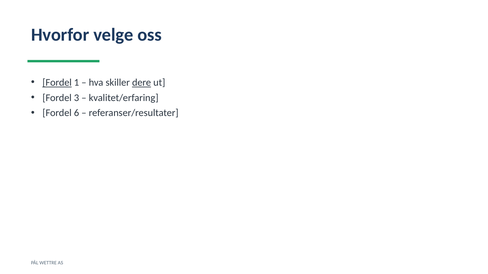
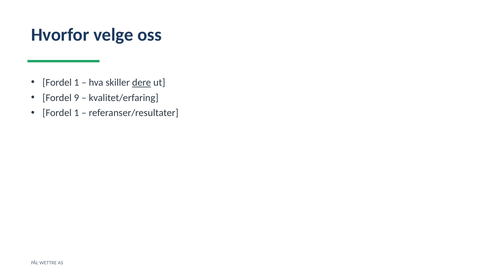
Fordel at (57, 83) underline: present -> none
3: 3 -> 9
6 at (77, 113): 6 -> 1
